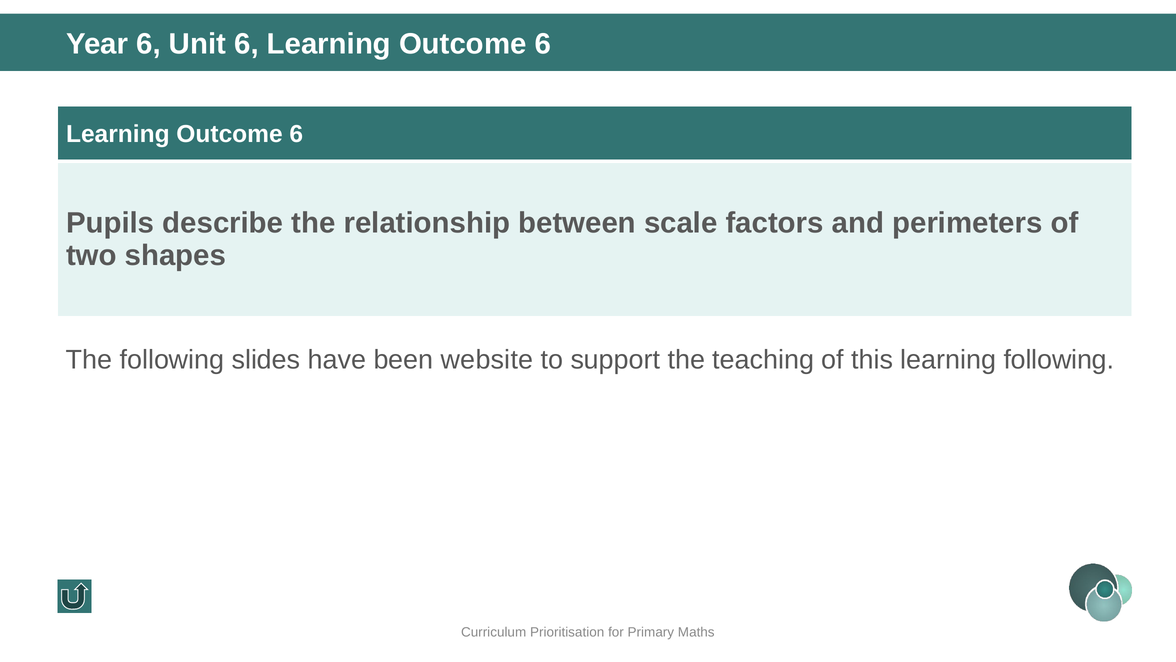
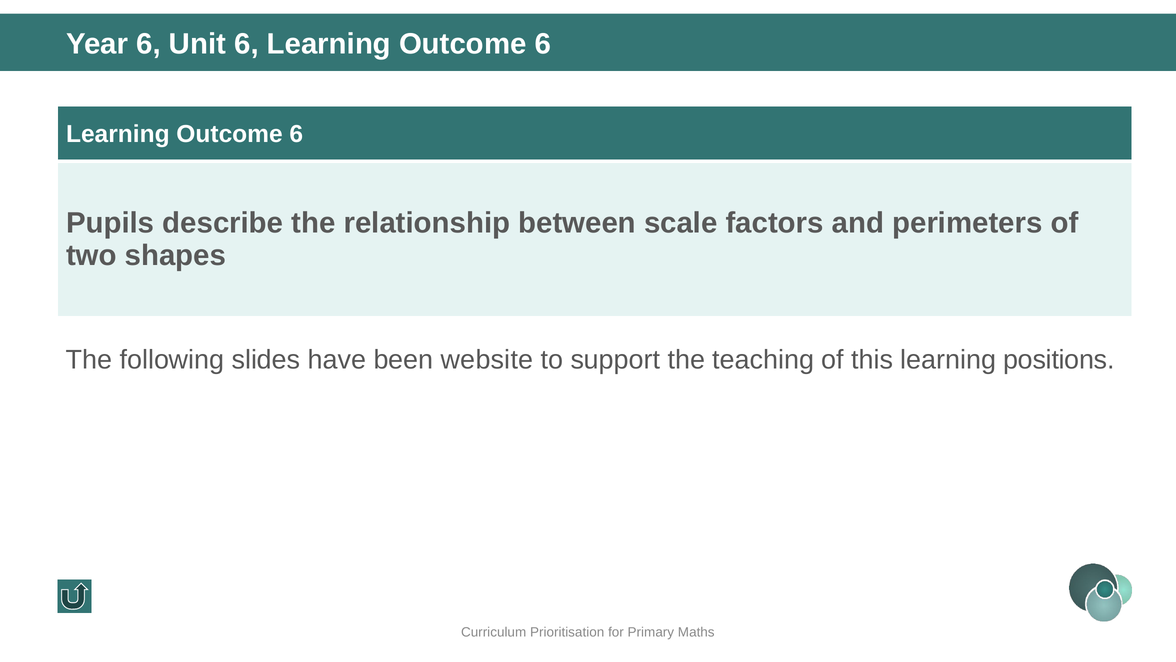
learning following: following -> positions
